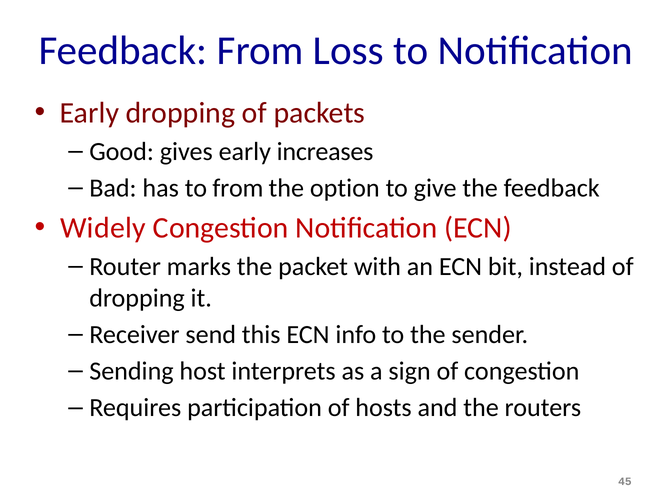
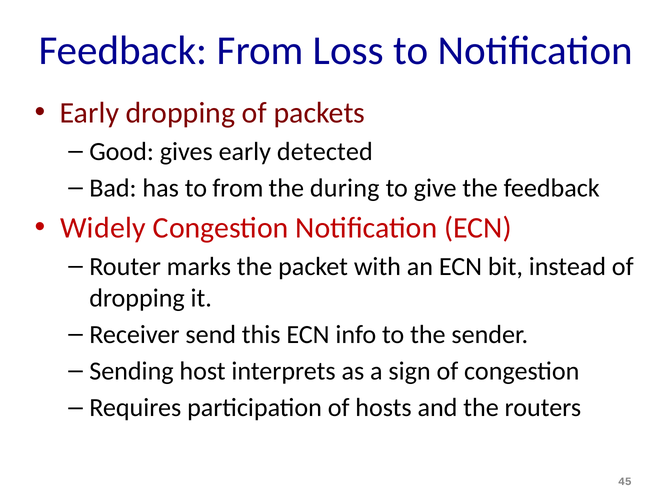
increases: increases -> detected
option: option -> during
